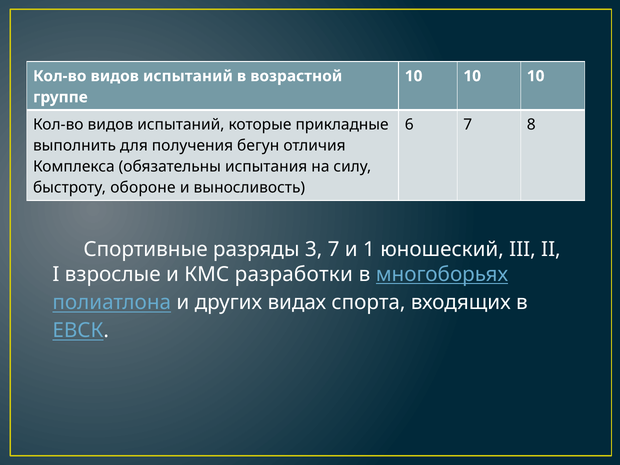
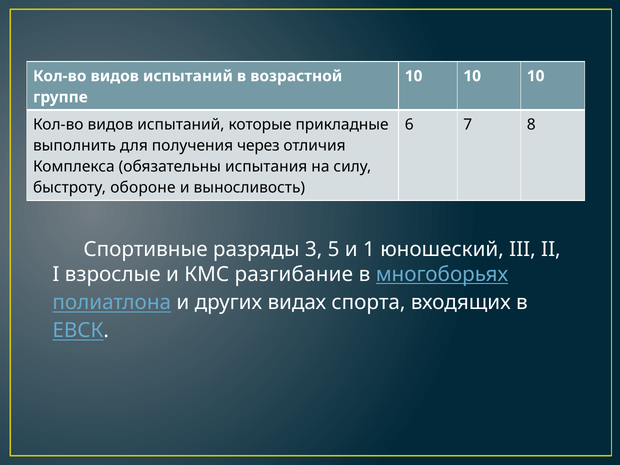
бегун: бегун -> через
3 7: 7 -> 5
разработки: разработки -> разгибание
